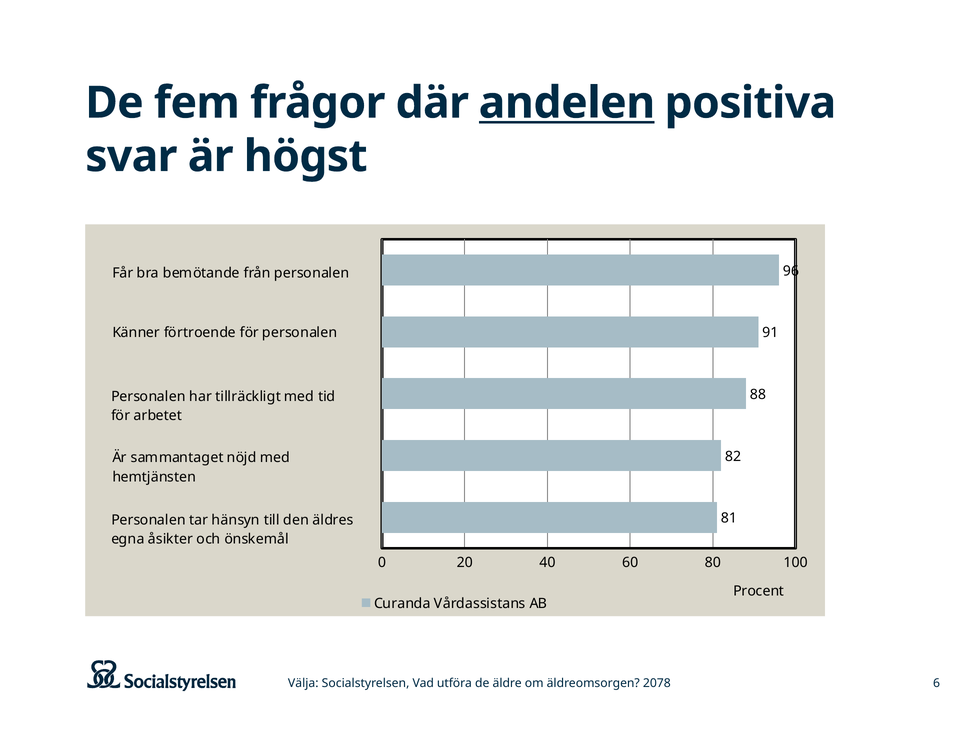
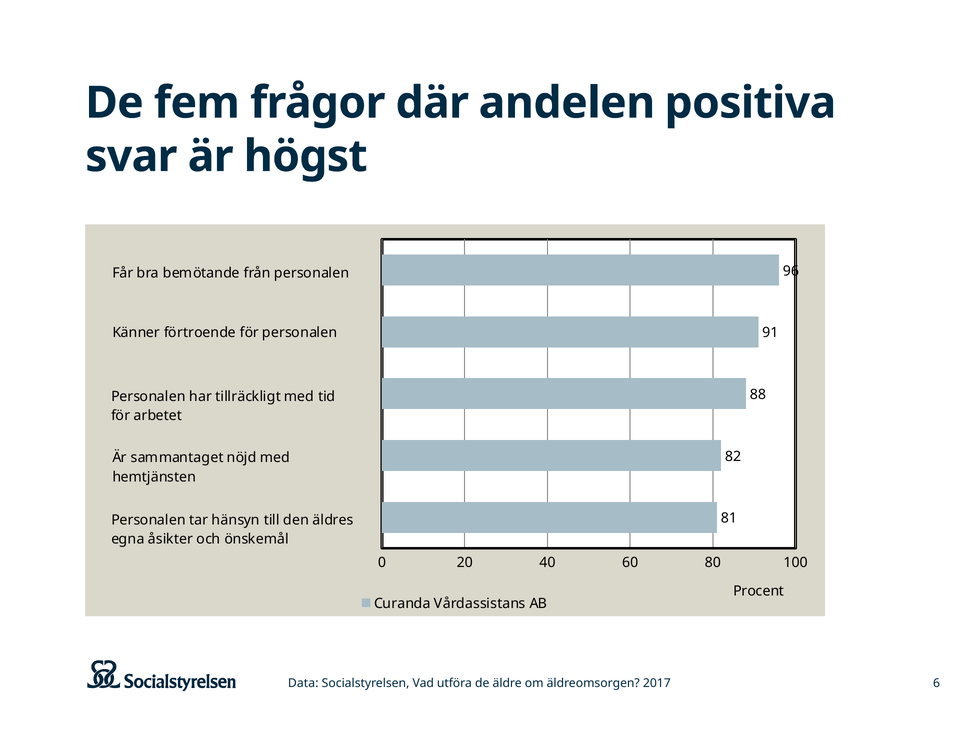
andelen underline: present -> none
Välja: Välja -> Data
2078: 2078 -> 2017
